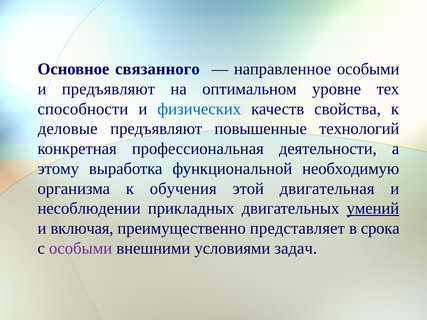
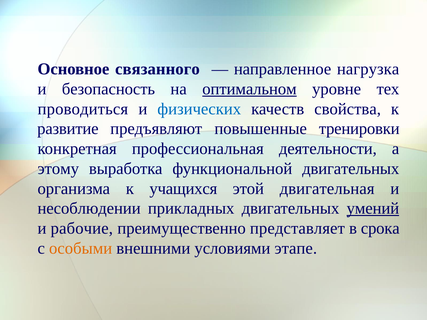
направленное особыми: особыми -> нагрузка
и предъявляют: предъявляют -> безопасность
оптимальном underline: none -> present
способности: способности -> проводиться
деловые: деловые -> развитие
технологий: технологий -> тренировки
функциональной необходимую: необходимую -> двигательных
обучения: обучения -> учащихся
включая: включая -> рабочие
особыми at (81, 249) colour: purple -> orange
задач: задач -> этапе
